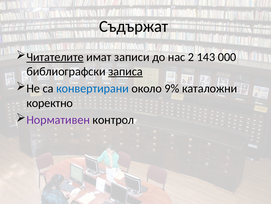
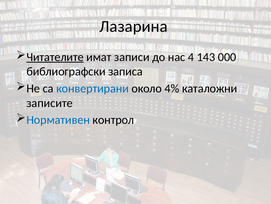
Съдържат: Съдържат -> Лазарина
2: 2 -> 4
записа underline: present -> none
9%: 9% -> 4%
коректно: коректно -> записите
Нормативен colour: purple -> blue
